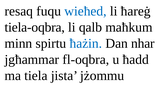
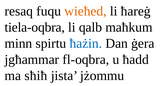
wieħed colour: blue -> orange
nhar: nhar -> ġera
tiela: tiela -> sħiħ
